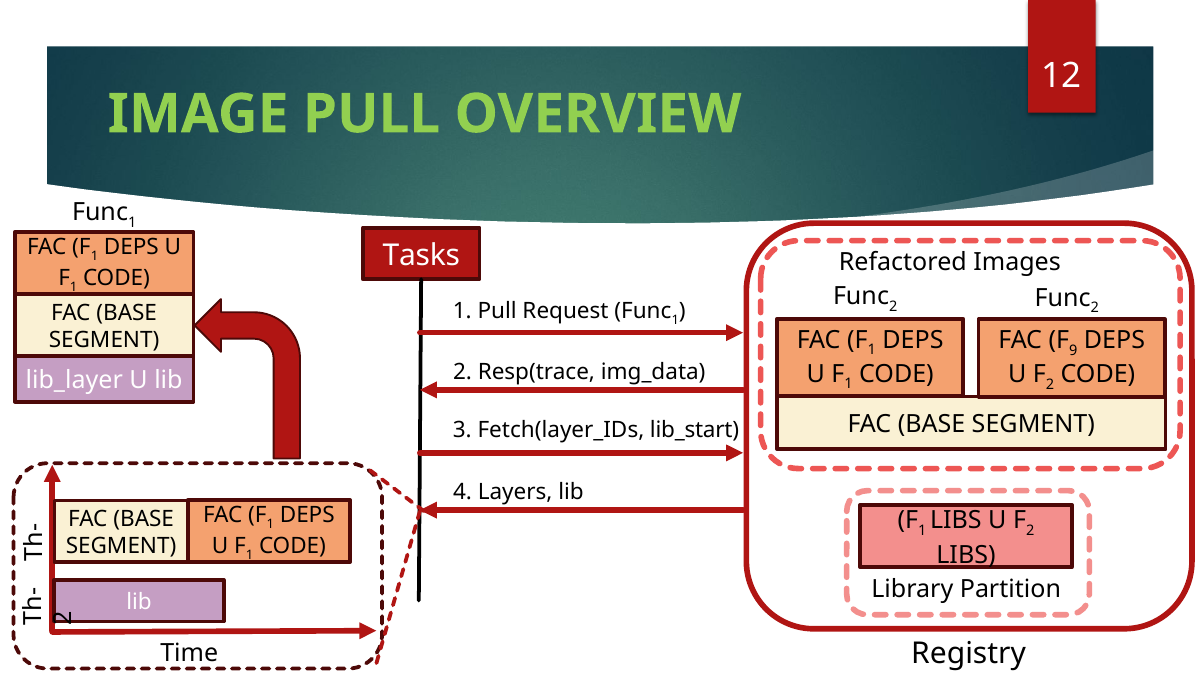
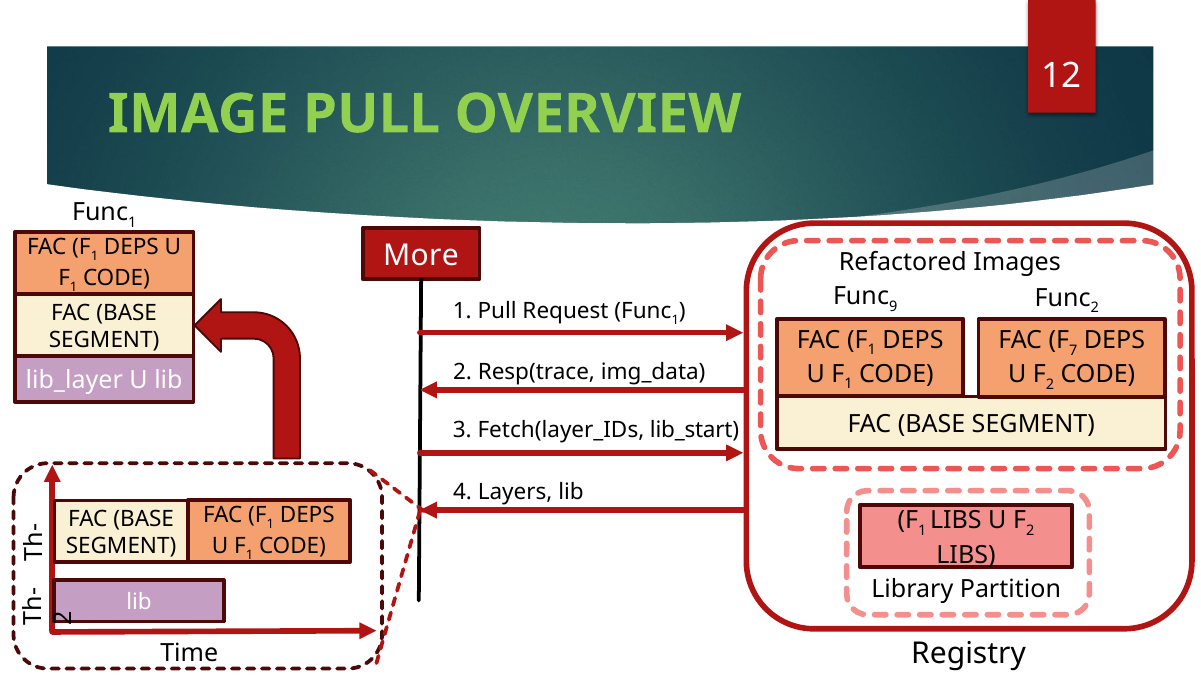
Tasks: Tasks -> More
2 at (893, 306): 2 -> 9
9: 9 -> 7
